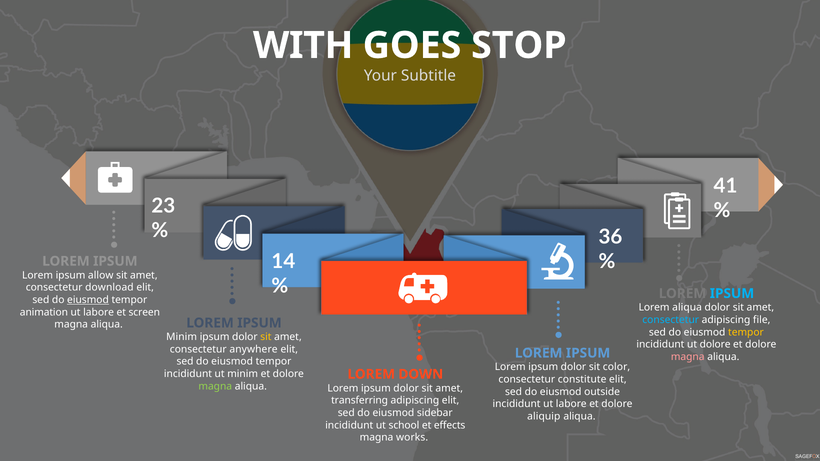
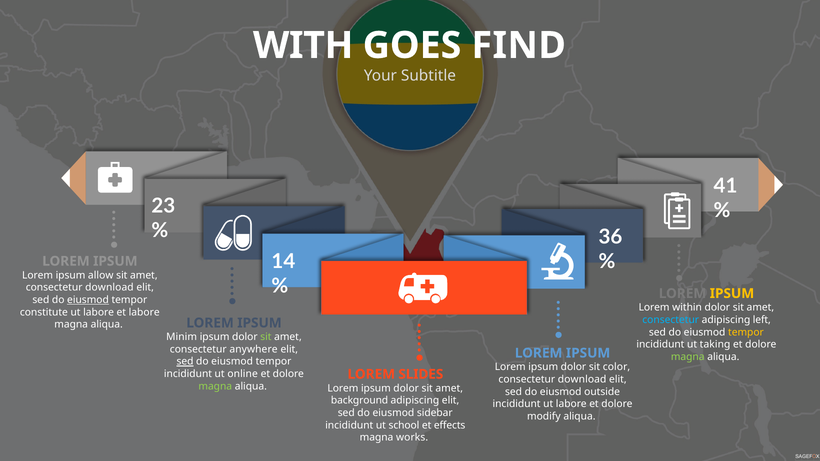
STOP: STOP -> FIND
IPSUM at (732, 294) colour: light blue -> yellow
Lorem aliqua: aliqua -> within
animation: animation -> constitute
et screen: screen -> labore
file: file -> left
sit at (266, 337) colour: yellow -> light green
ut dolore: dolore -> taking
magna at (688, 357) colour: pink -> light green
sed at (185, 362) underline: none -> present
ut minim: minim -> online
DOWN: DOWN -> SLIDES
constitute at (582, 380): constitute -> download
transferring: transferring -> background
aliquip: aliquip -> modify
